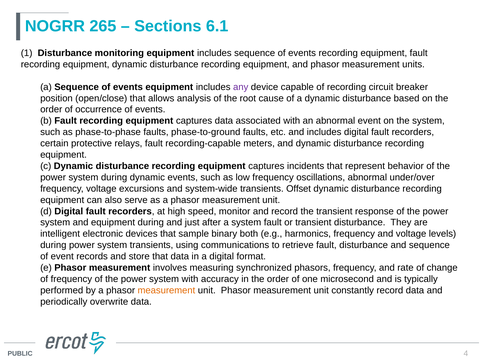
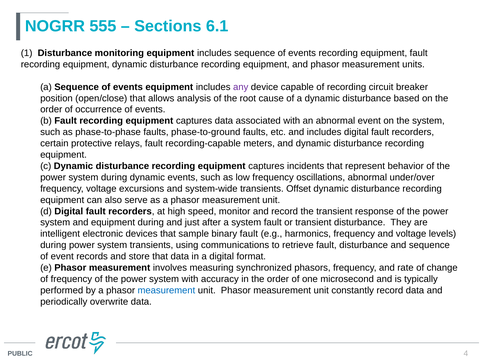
265: 265 -> 555
binary both: both -> fault
measurement at (166, 290) colour: orange -> blue
